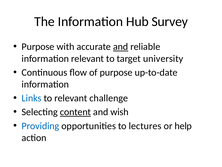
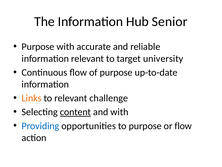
Survey: Survey -> Senior
and at (121, 47) underline: present -> none
Links colour: blue -> orange
and wish: wish -> with
to lectures: lectures -> purpose
or help: help -> flow
